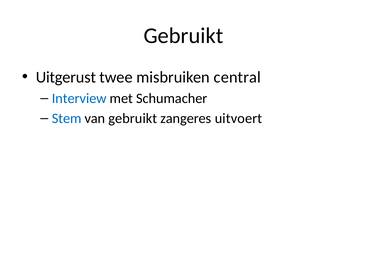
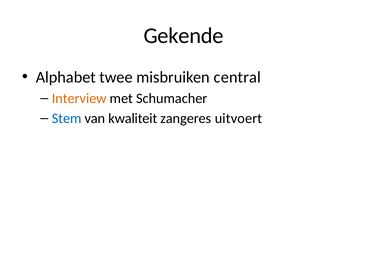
Gebruikt at (183, 36): Gebruikt -> Gekende
Uitgerust: Uitgerust -> Alphabet
Interview colour: blue -> orange
van gebruikt: gebruikt -> kwaliteit
